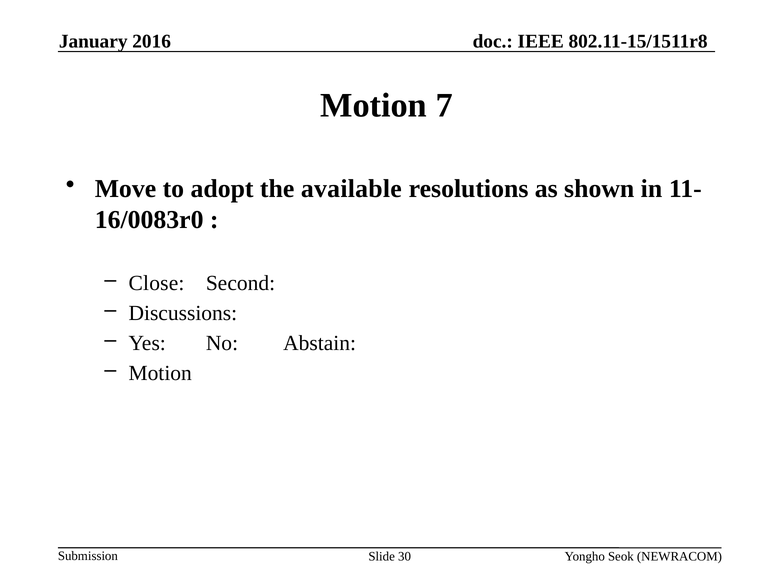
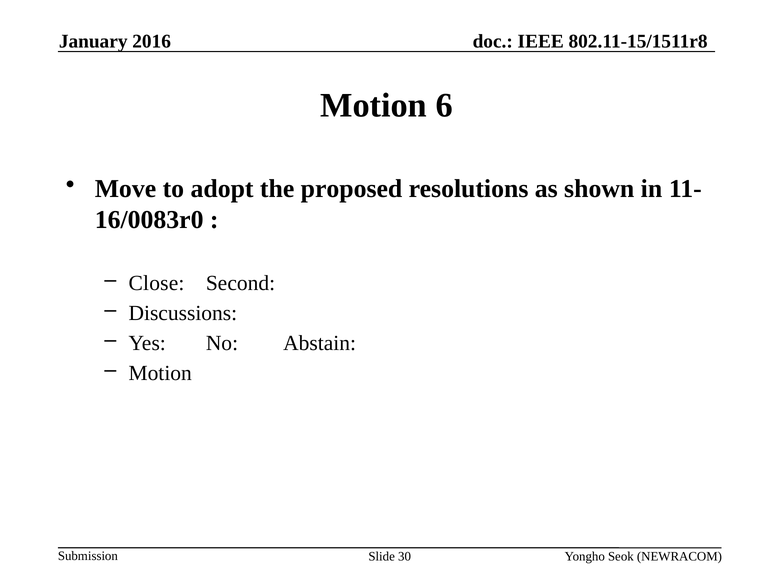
7: 7 -> 6
available: available -> proposed
